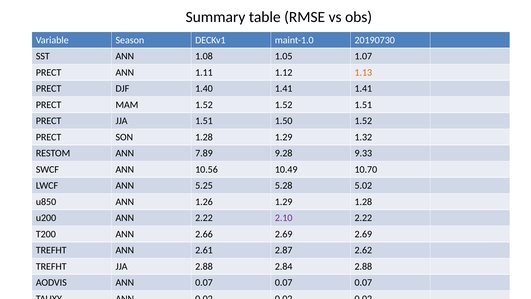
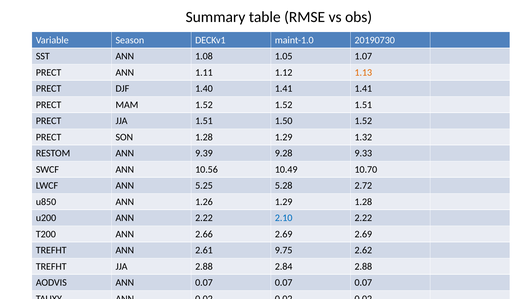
7.89: 7.89 -> 9.39
5.02: 5.02 -> 2.72
2.10 colour: purple -> blue
2.87: 2.87 -> 9.75
